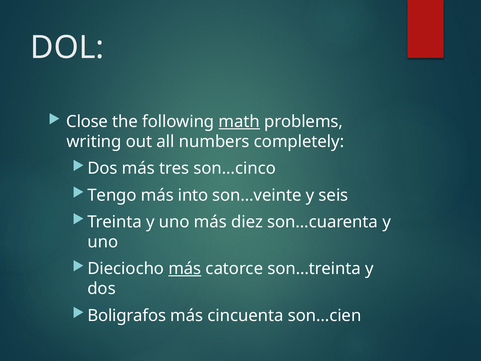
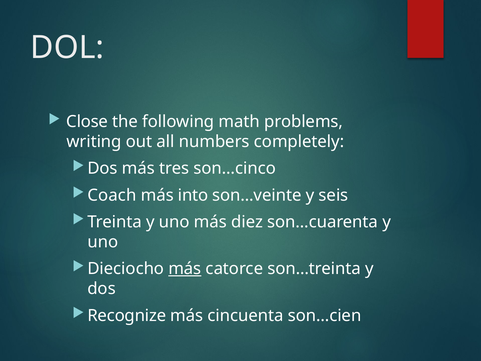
math underline: present -> none
Tengo: Tengo -> Coach
Boligrafos: Boligrafos -> Recognize
